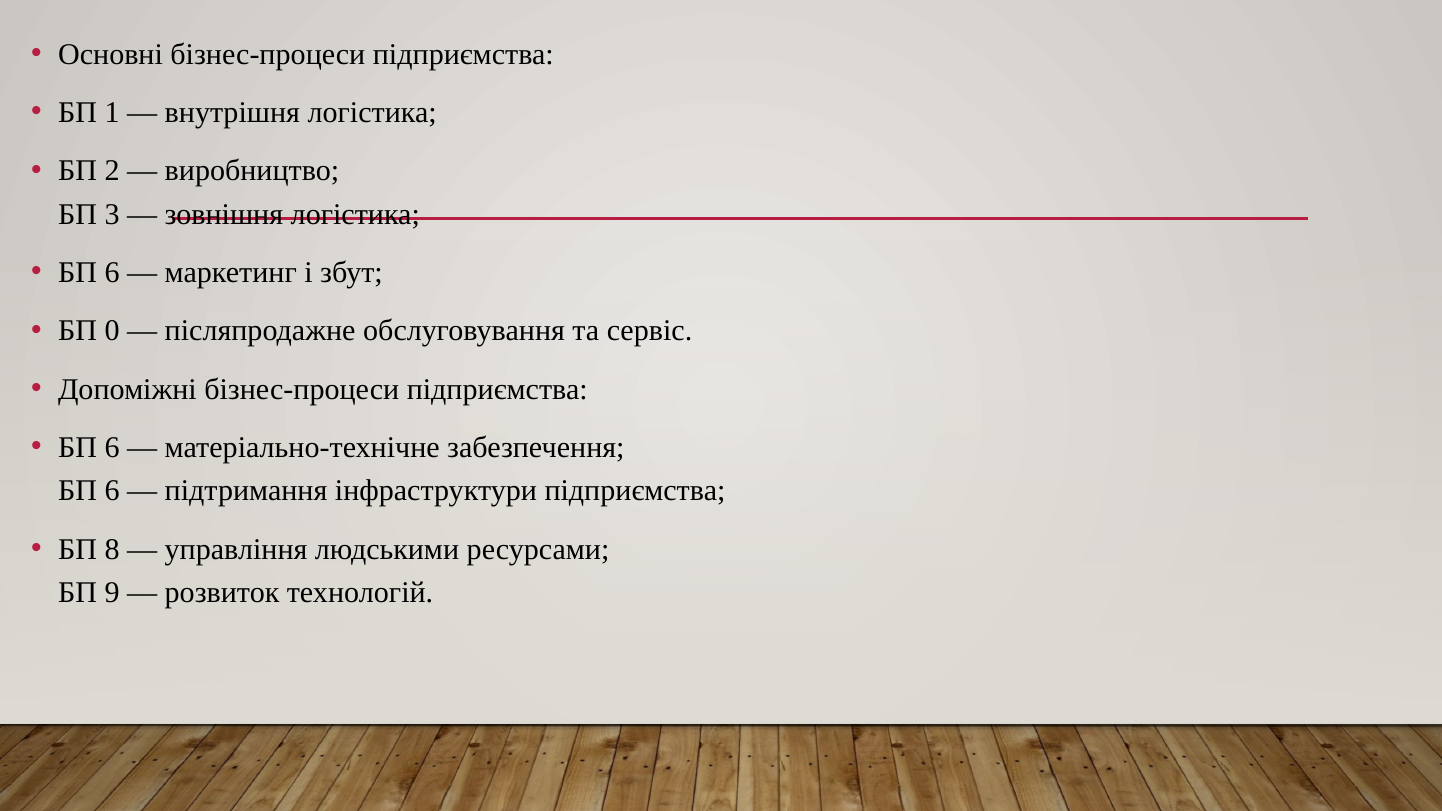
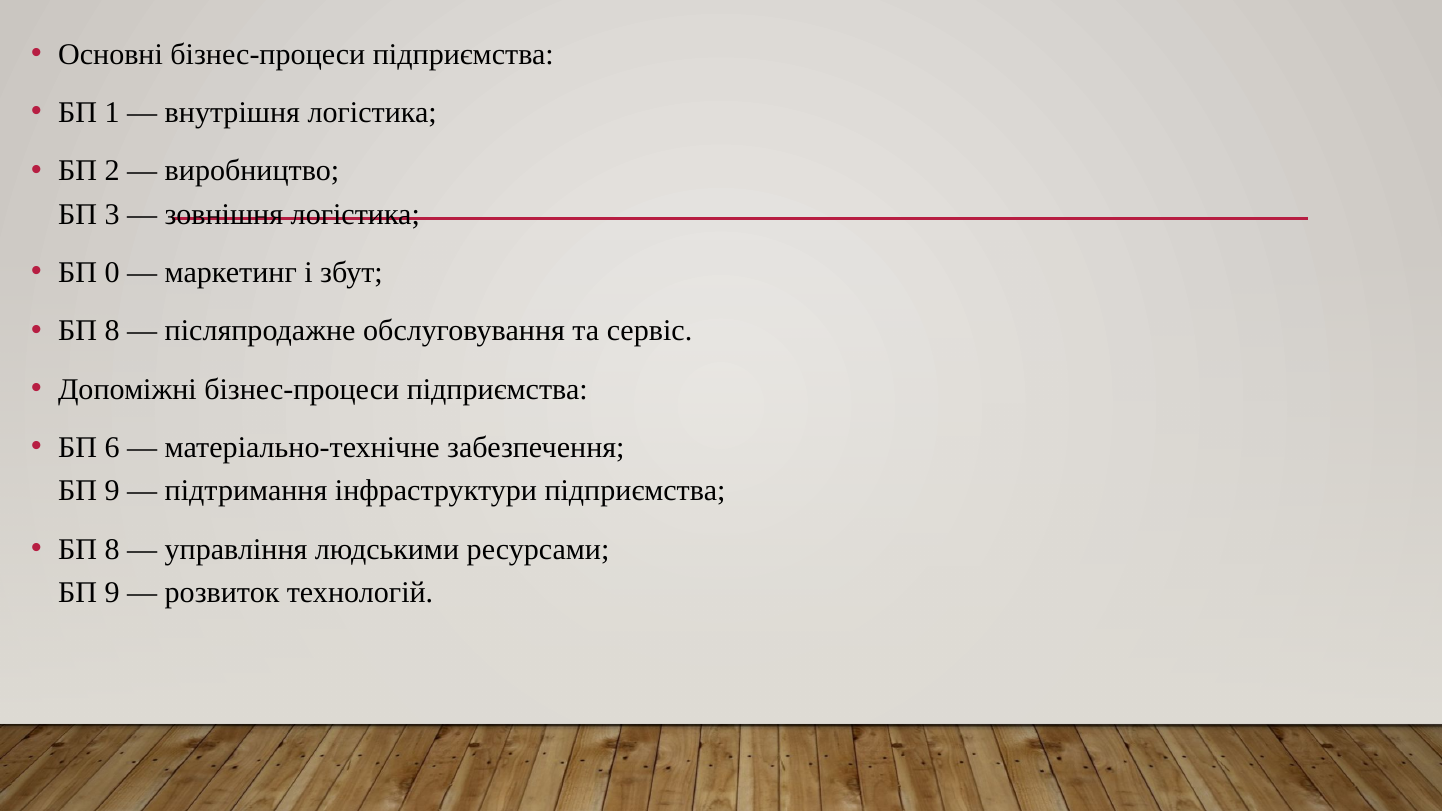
6 at (112, 273): 6 -> 0
0 at (112, 331): 0 -> 8
6 at (112, 491): 6 -> 9
